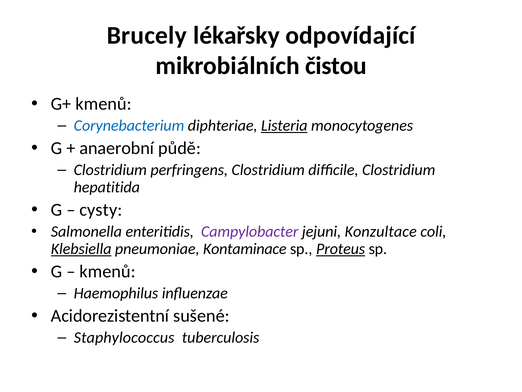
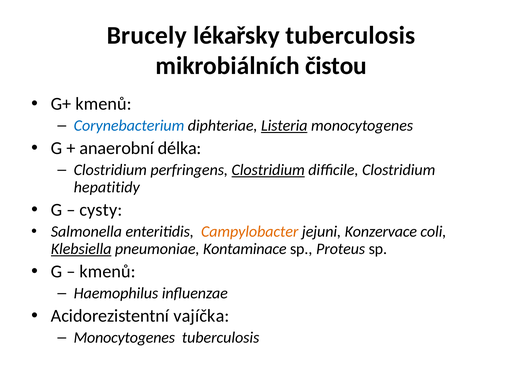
lékařsky odpovídající: odpovídající -> tuberculosis
půdě: půdě -> délka
Clostridium at (268, 170) underline: none -> present
hepatitida: hepatitida -> hepatitidy
Campylobacter colour: purple -> orange
Konzultace: Konzultace -> Konzervace
Proteus underline: present -> none
sušené: sušené -> vajíčka
Staphylococcus at (124, 337): Staphylococcus -> Monocytogenes
